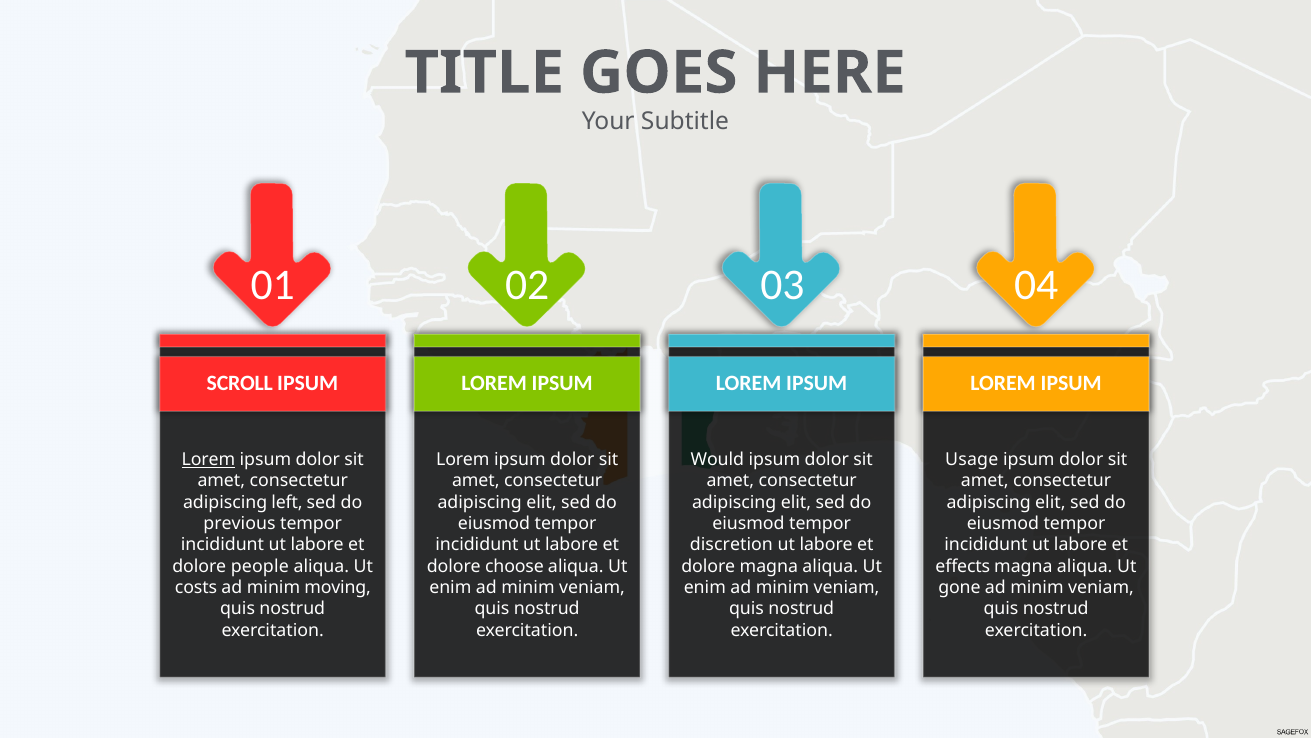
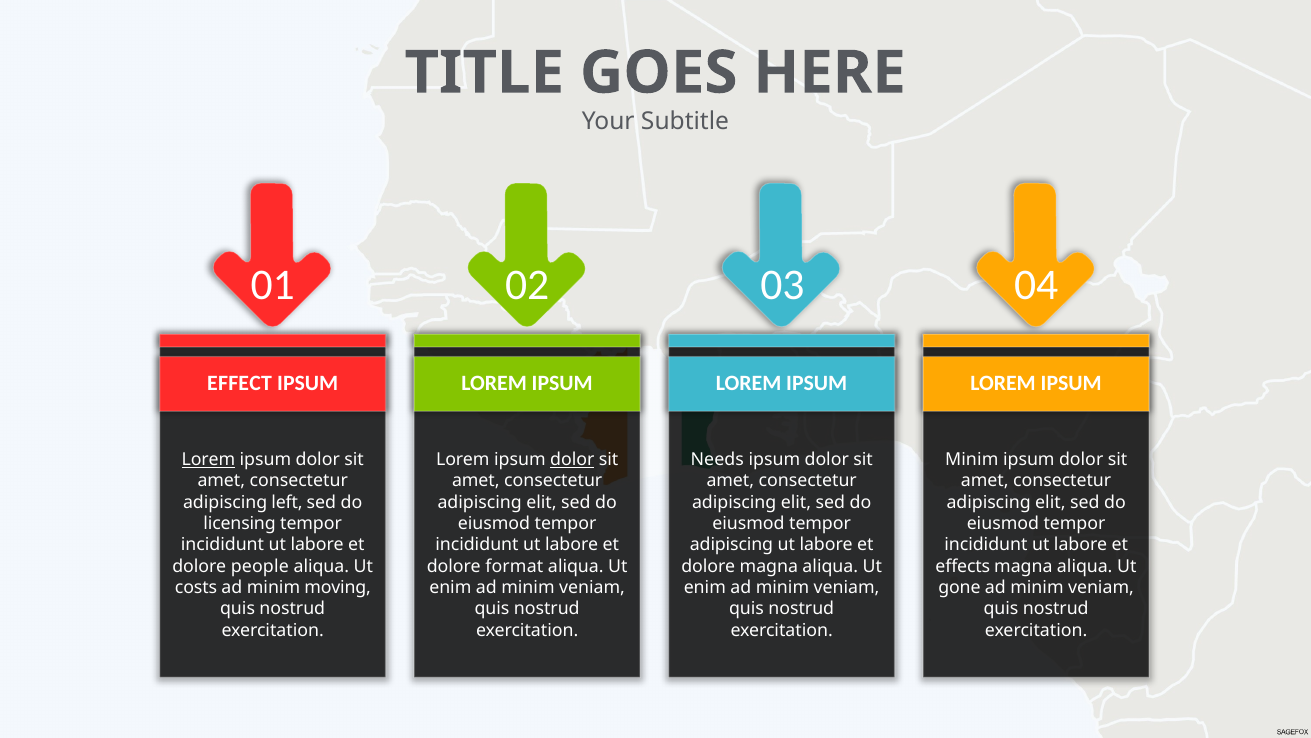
SCROLL: SCROLL -> EFFECT
dolor at (572, 459) underline: none -> present
Would: Would -> Needs
Usage at (972, 459): Usage -> Minim
previous: previous -> licensing
discretion at (731, 544): discretion -> adipiscing
choose: choose -> format
